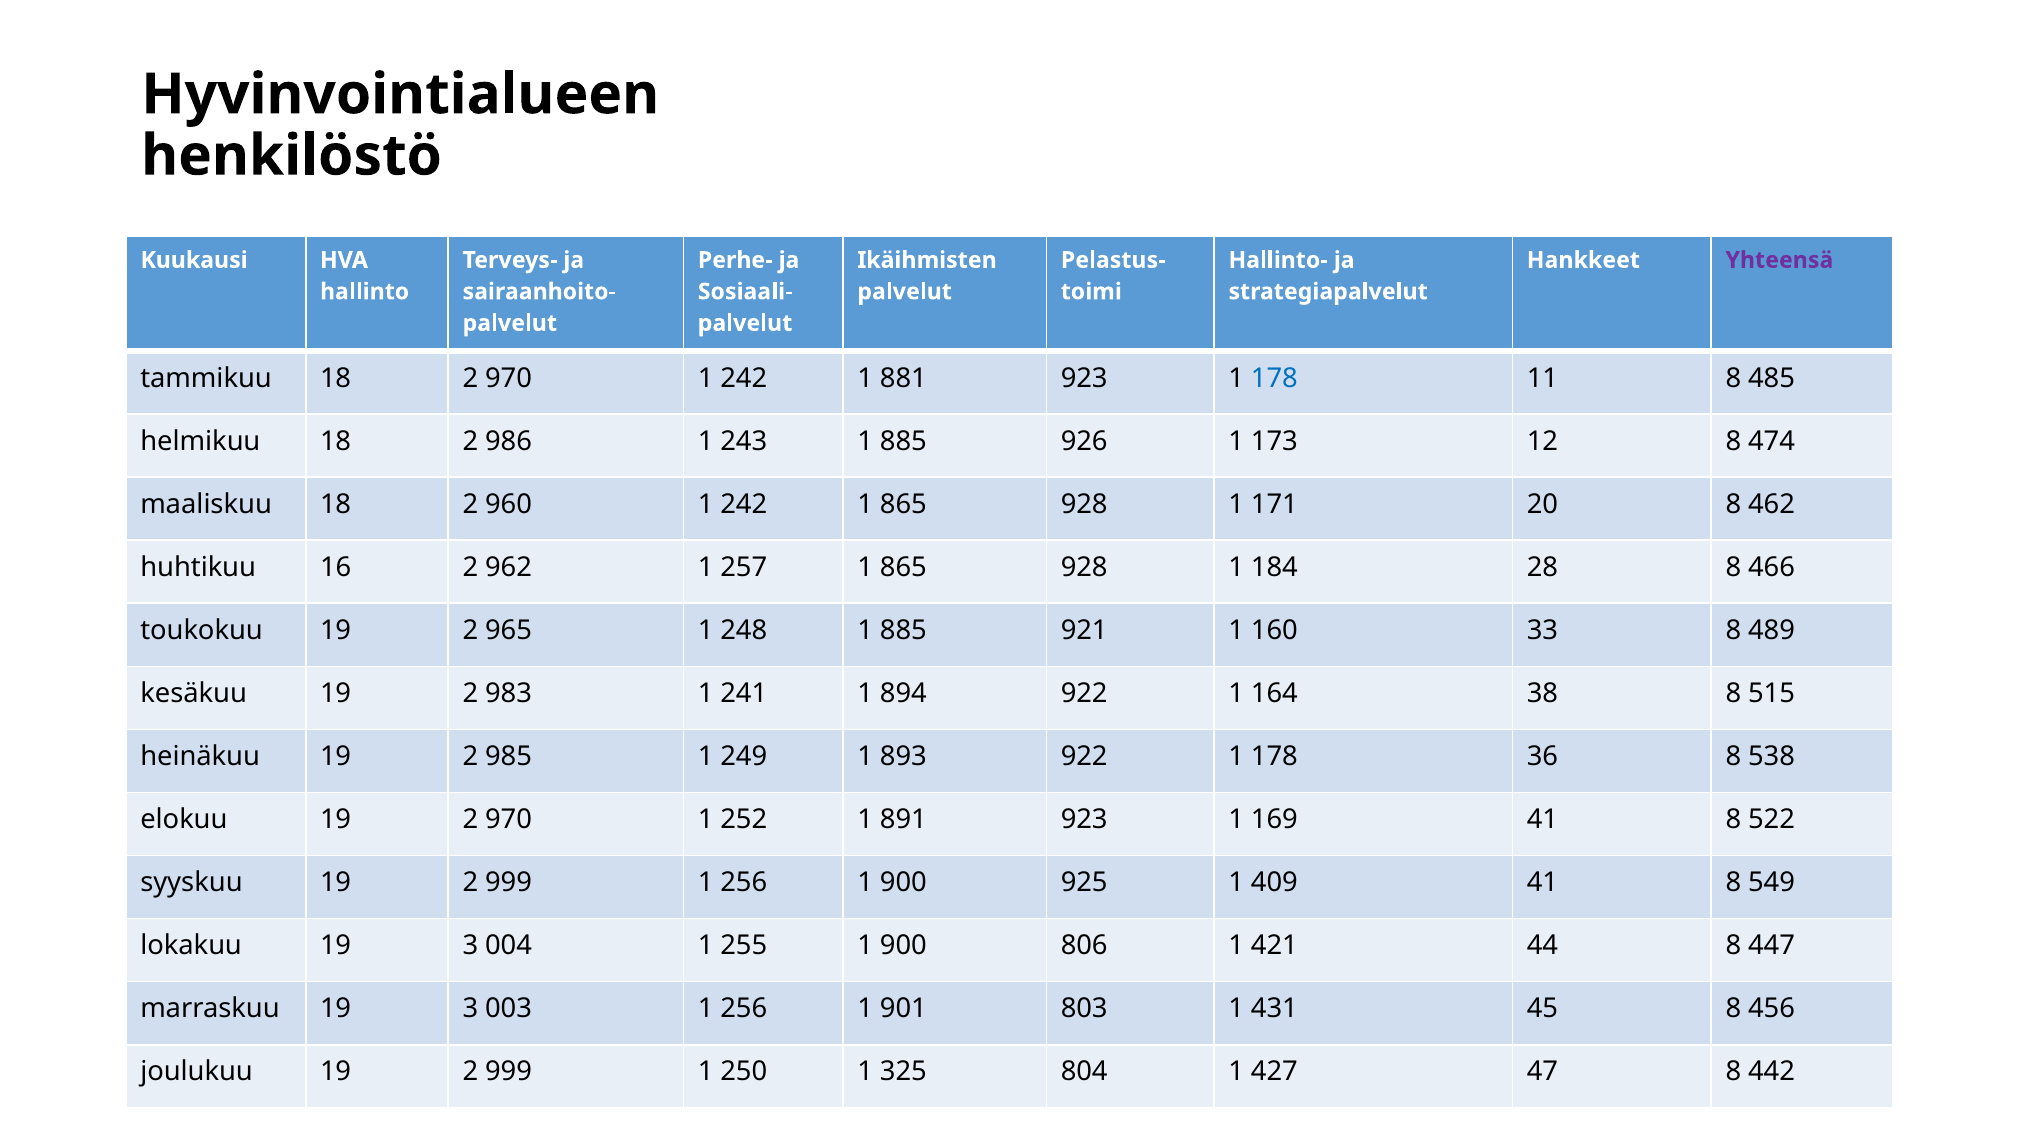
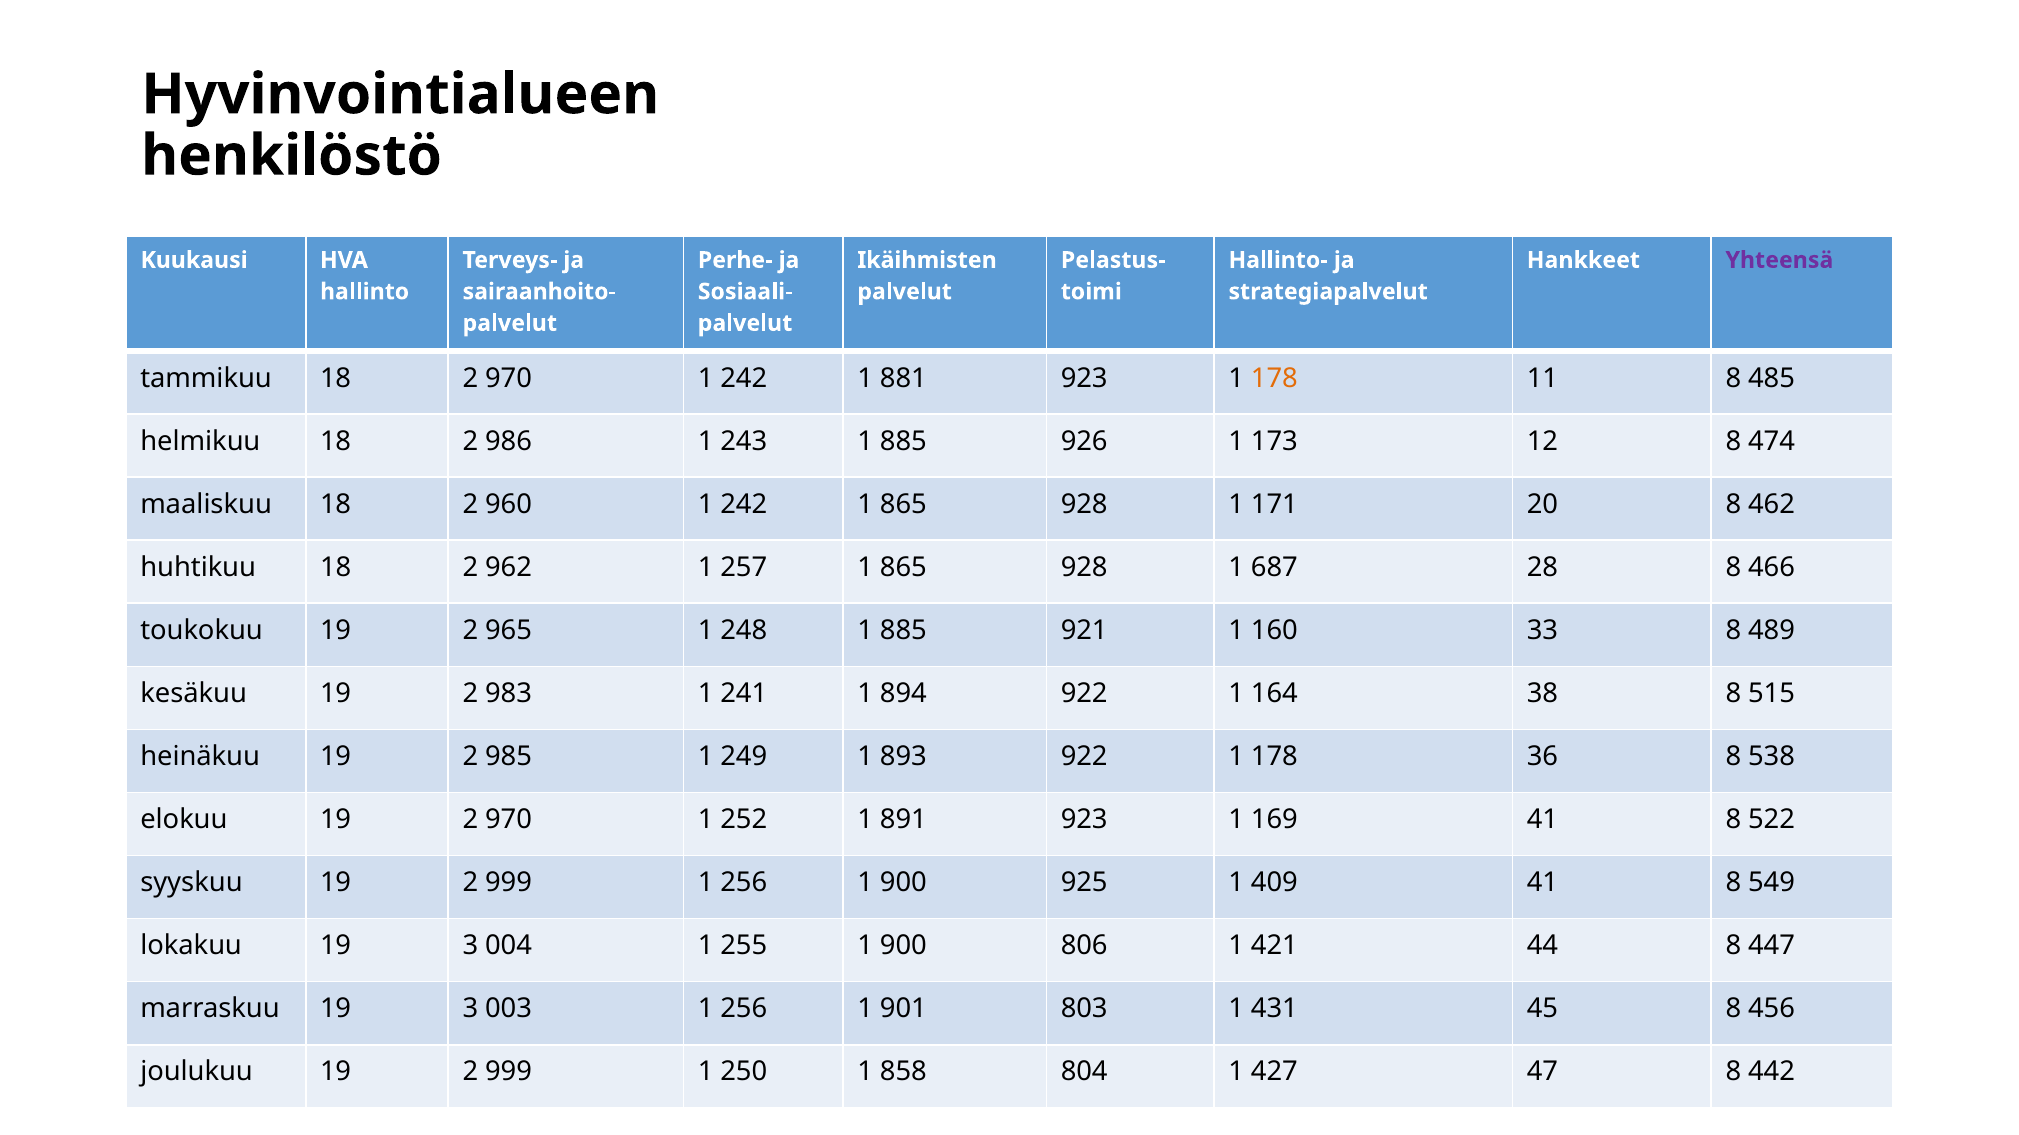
178 at (1274, 379) colour: blue -> orange
huhtikuu 16: 16 -> 18
184: 184 -> 687
325: 325 -> 858
